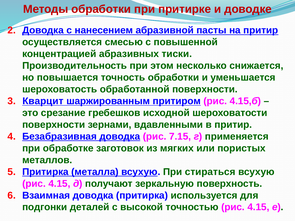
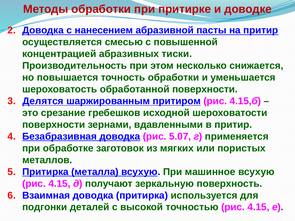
Кварцит: Кварцит -> Делятся
7.15: 7.15 -> 5.07
стираться: стираться -> машинное
